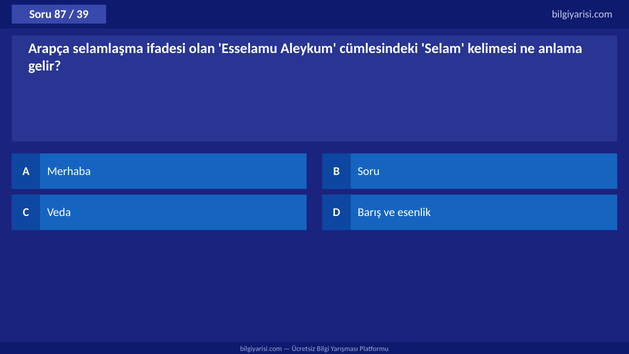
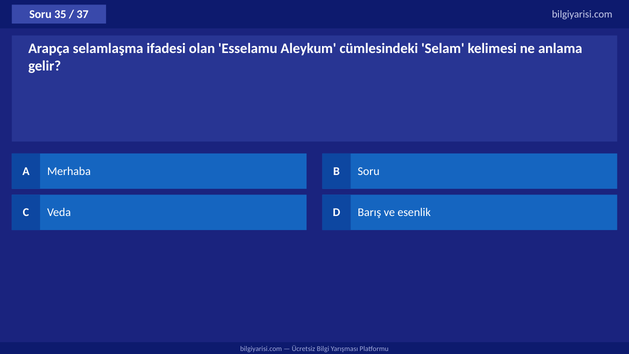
87: 87 -> 35
39: 39 -> 37
